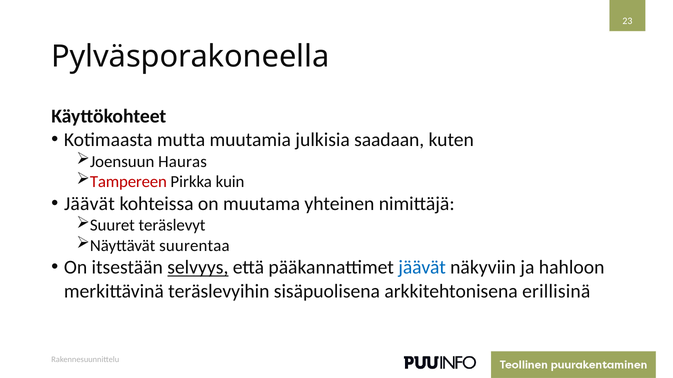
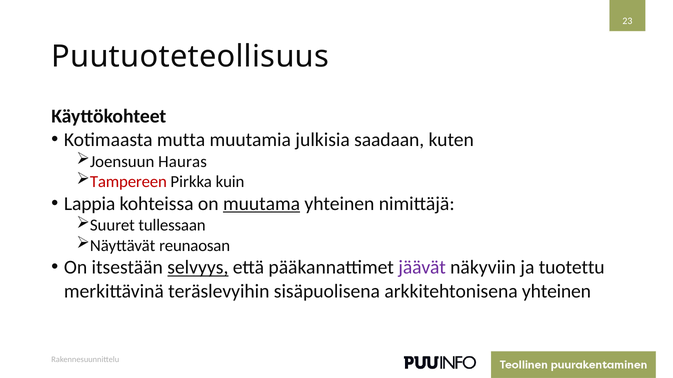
Pylväsporakoneella: Pylväsporakoneella -> Puutuoteteollisuus
Jäävät at (89, 204): Jäävät -> Lappia
muutama underline: none -> present
teräslevyt: teräslevyt -> tullessaan
suurentaa: suurentaa -> reunaosan
jäävät at (422, 268) colour: blue -> purple
hahloon: hahloon -> tuotettu
arkkitehtonisena erillisinä: erillisinä -> yhteinen
